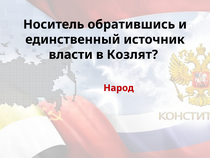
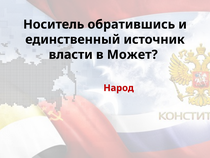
Козлят: Козлят -> Может
